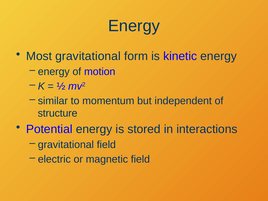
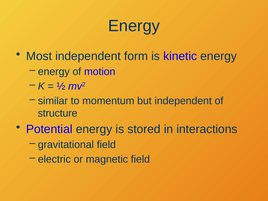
Most gravitational: gravitational -> independent
